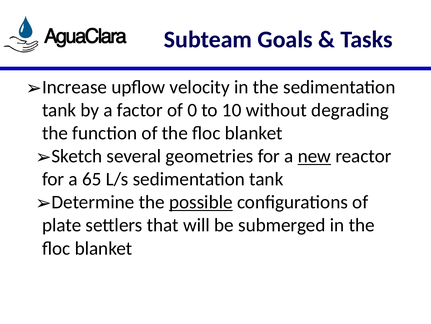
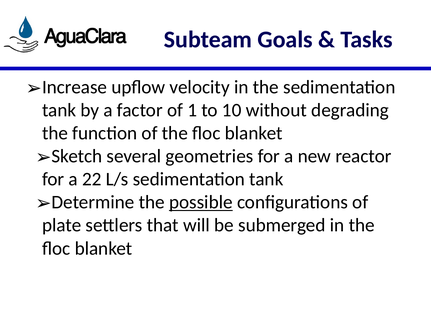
0: 0 -> 1
new underline: present -> none
65: 65 -> 22
